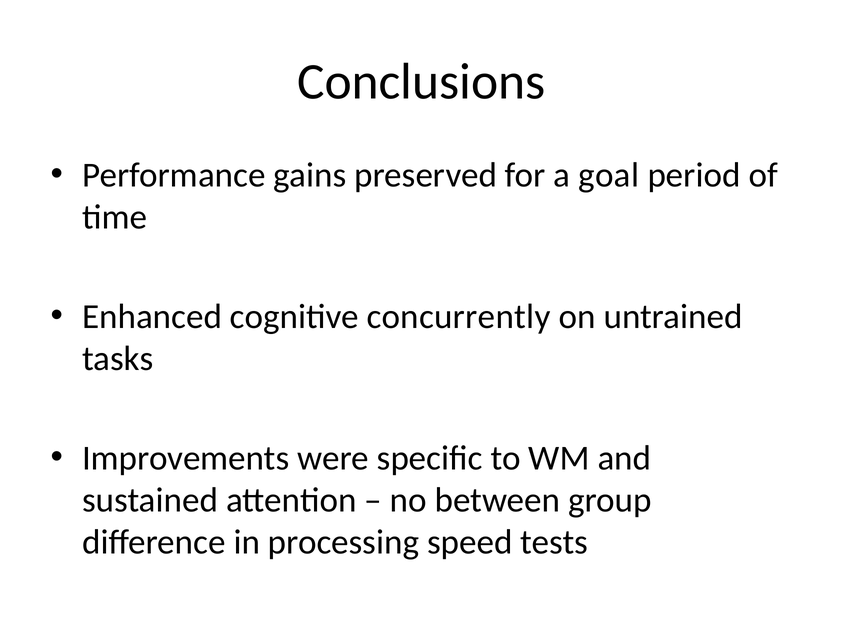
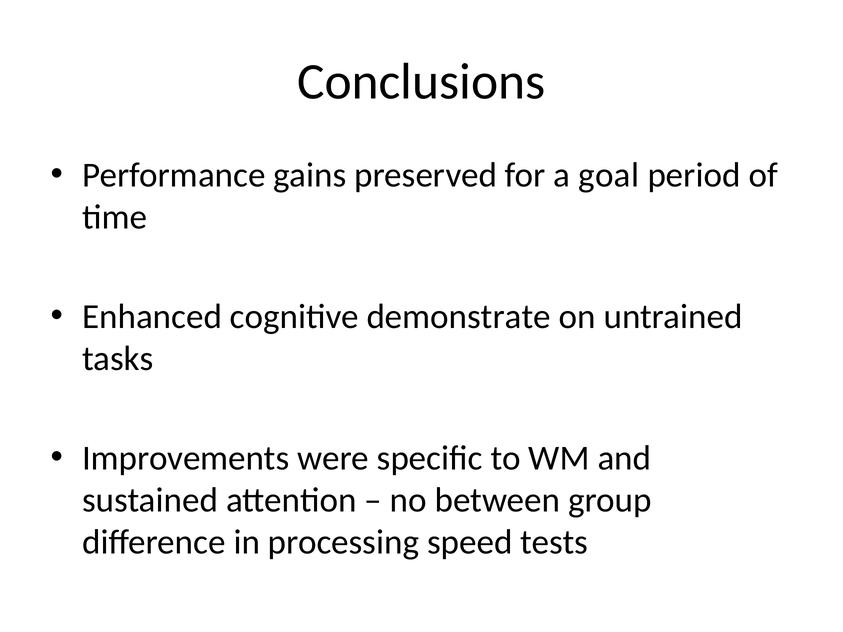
concurrently: concurrently -> demonstrate
